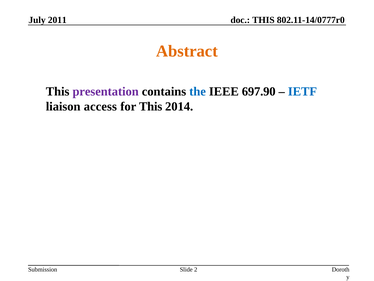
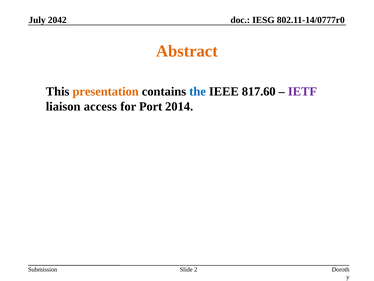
2011: 2011 -> 2042
THIS at (263, 20): THIS -> IESG
presentation colour: purple -> orange
697.90: 697.90 -> 817.60
IETF colour: blue -> purple
for This: This -> Port
